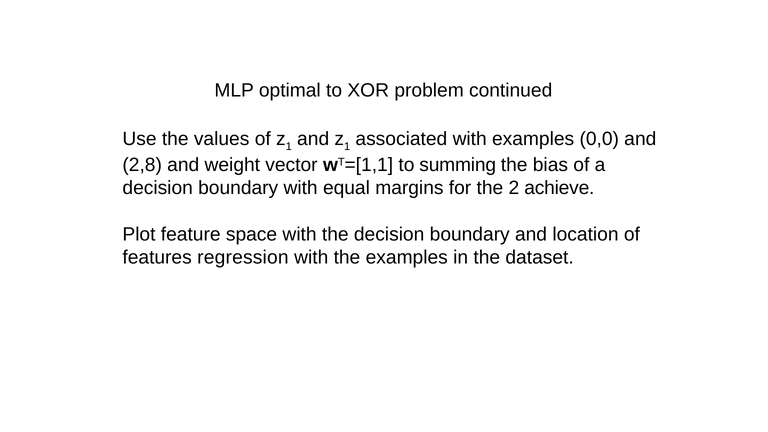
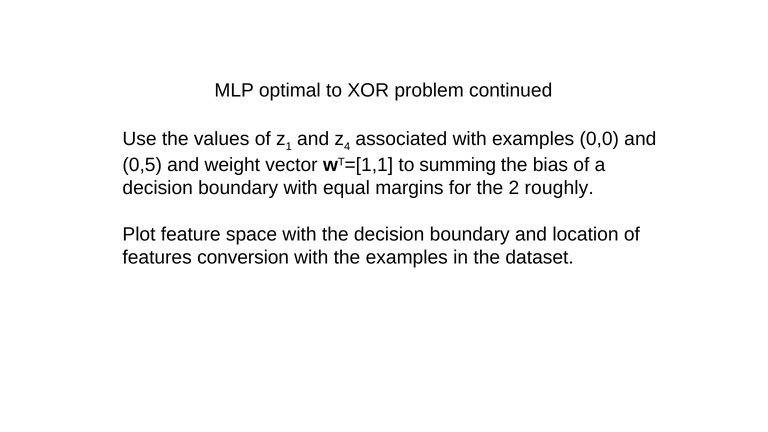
1 at (347, 146): 1 -> 4
2,8: 2,8 -> 0,5
achieve: achieve -> roughly
regression: regression -> conversion
